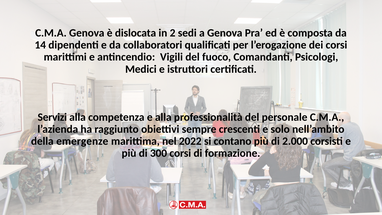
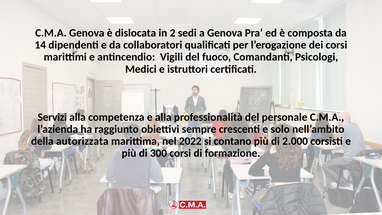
emergenze: emergenze -> autorizzata
